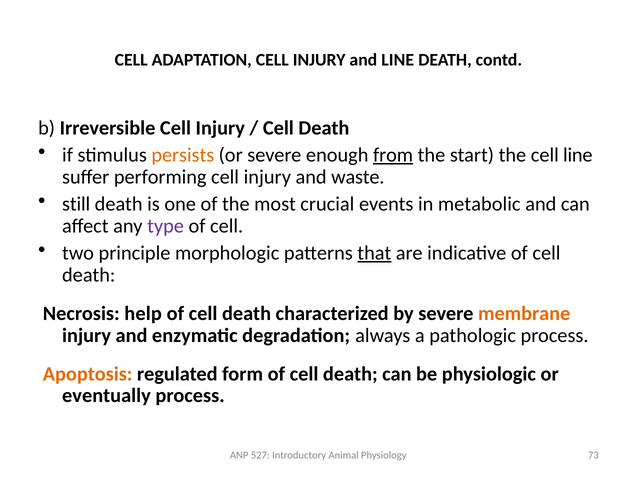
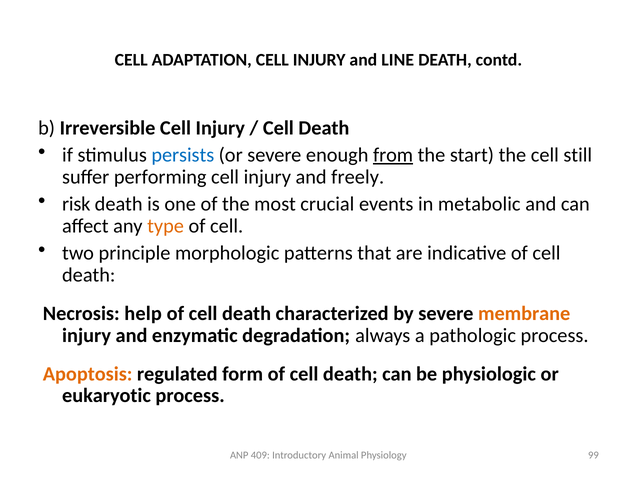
persists colour: orange -> blue
cell line: line -> still
waste: waste -> freely
still: still -> risk
type colour: purple -> orange
that underline: present -> none
eventually: eventually -> eukaryotic
527: 527 -> 409
73: 73 -> 99
